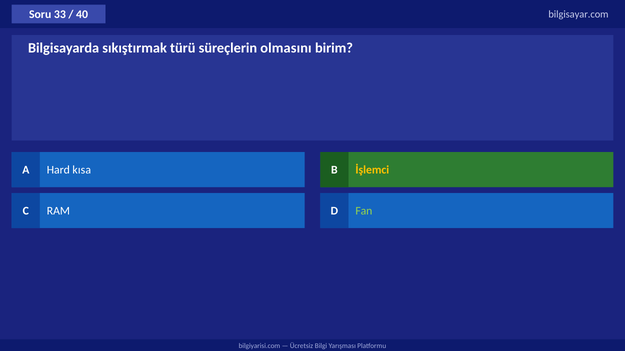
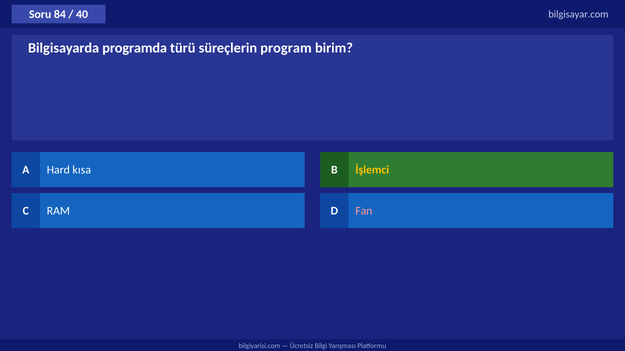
33: 33 -> 84
sıkıştırmak: sıkıştırmak -> programda
olmasını: olmasını -> program
Fan colour: light green -> pink
